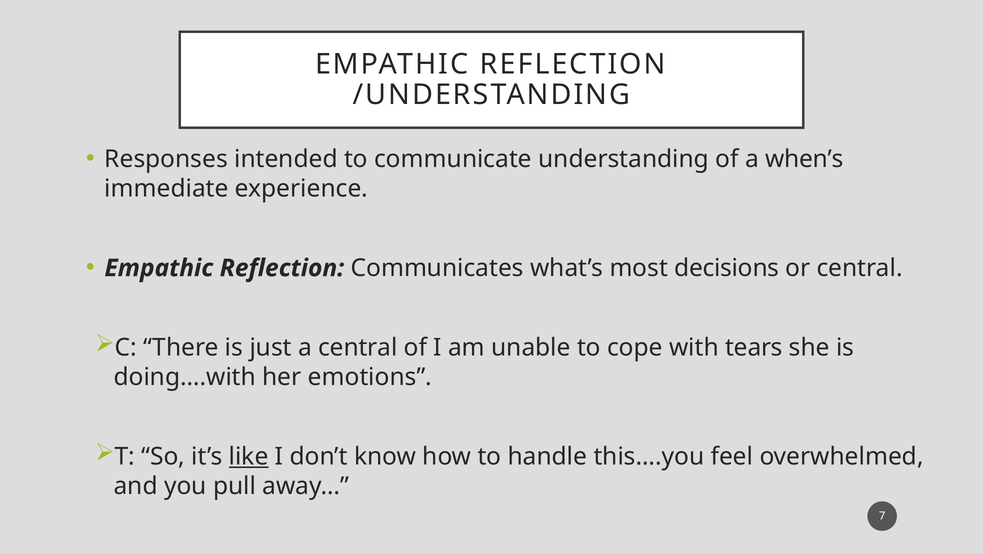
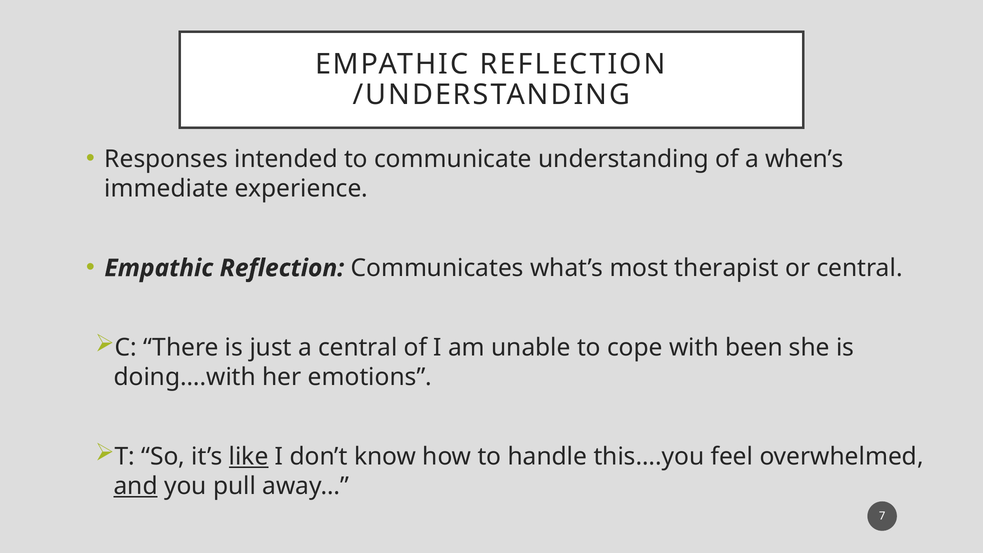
decisions: decisions -> therapist
tears: tears -> been
and underline: none -> present
